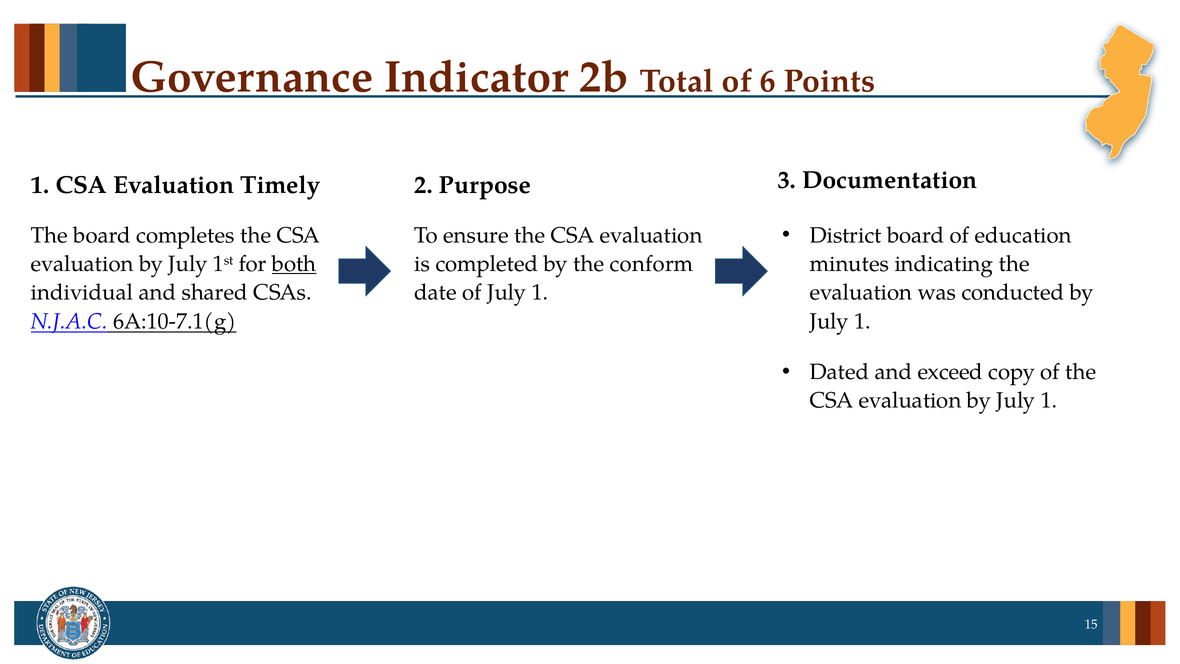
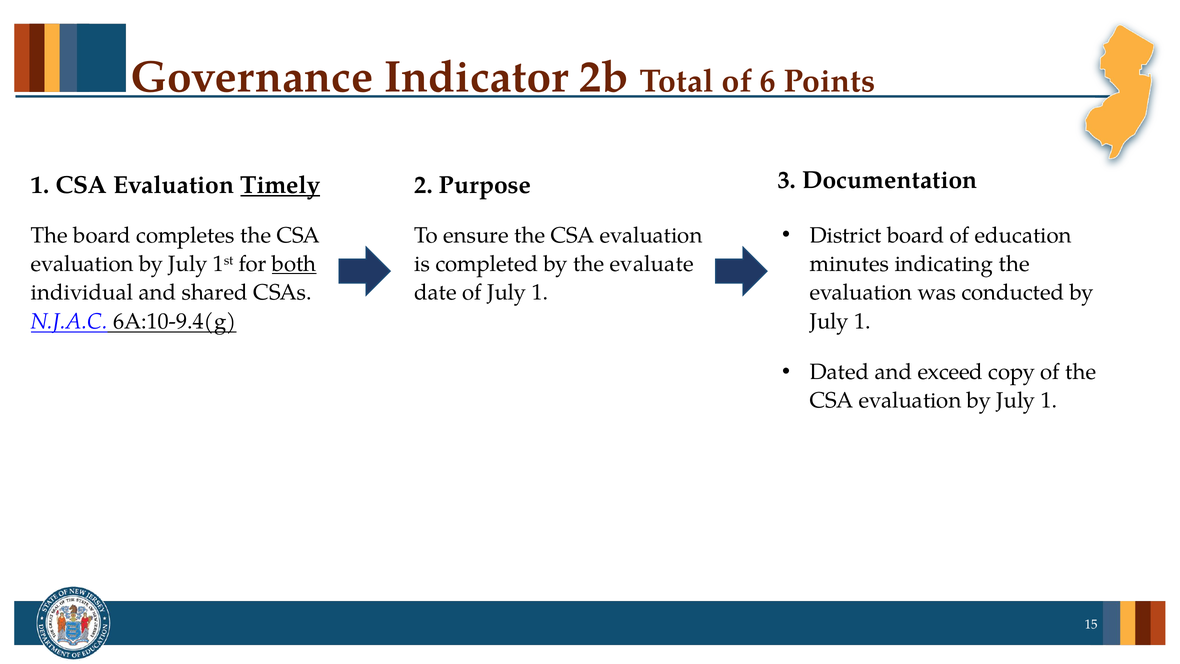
Timely underline: none -> present
conform: conform -> evaluate
6A:10-7.1(g: 6A:10-7.1(g -> 6A:10-9.4(g
